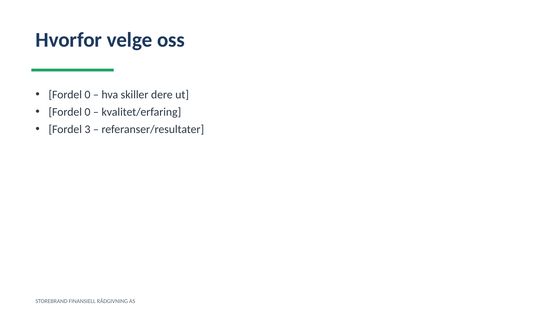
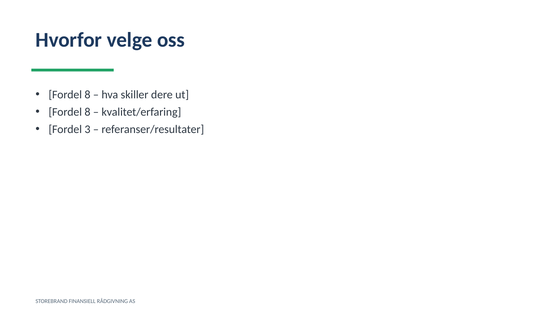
0 at (87, 95): 0 -> 8
0 at (87, 112): 0 -> 8
